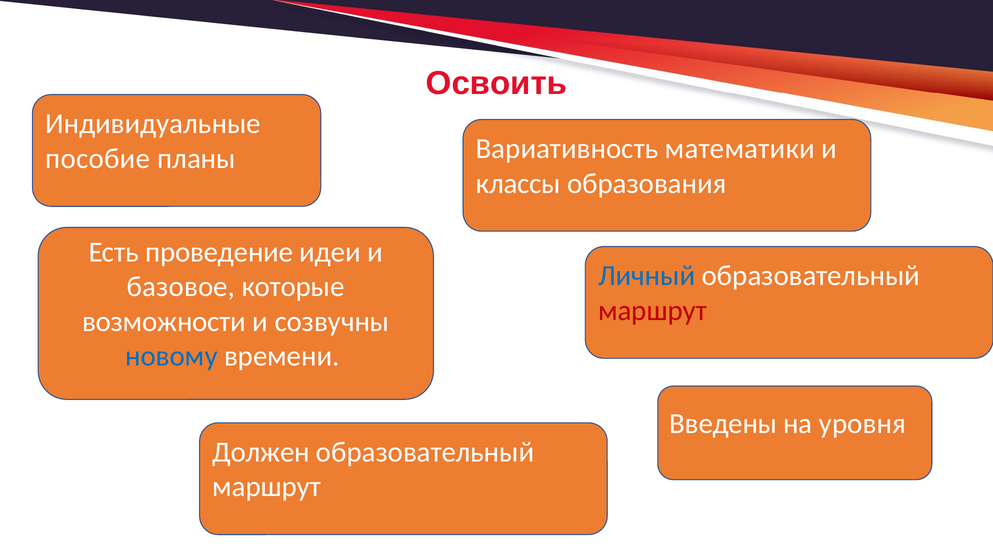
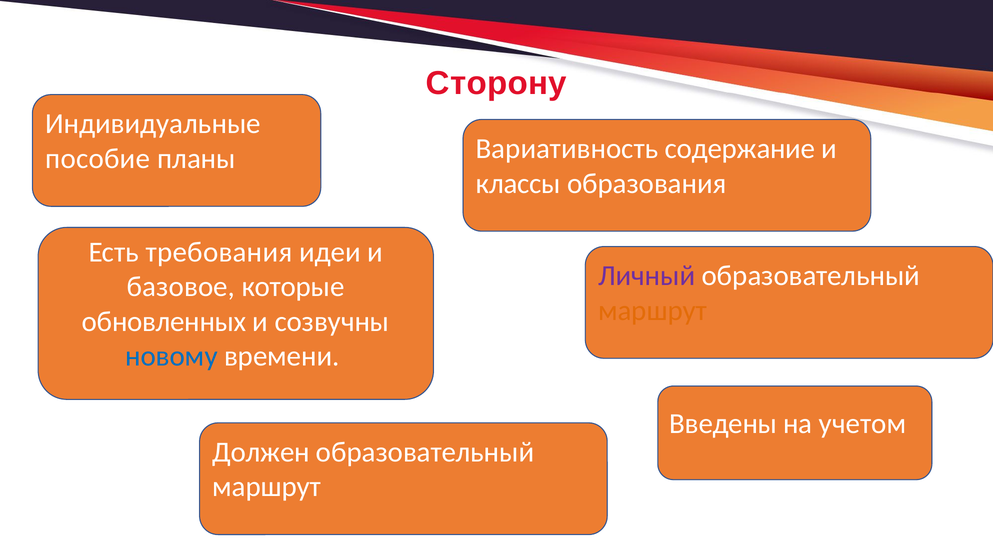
Освоить: Освоить -> Сторону
математики: математики -> содержание
проведение: проведение -> требования
Личный colour: blue -> purple
маршрут at (653, 310) colour: red -> orange
возможности: возможности -> обновленных
уровня: уровня -> учетом
